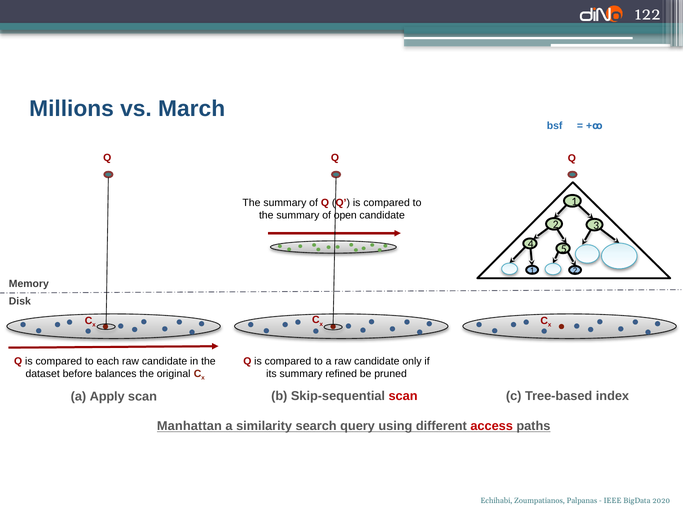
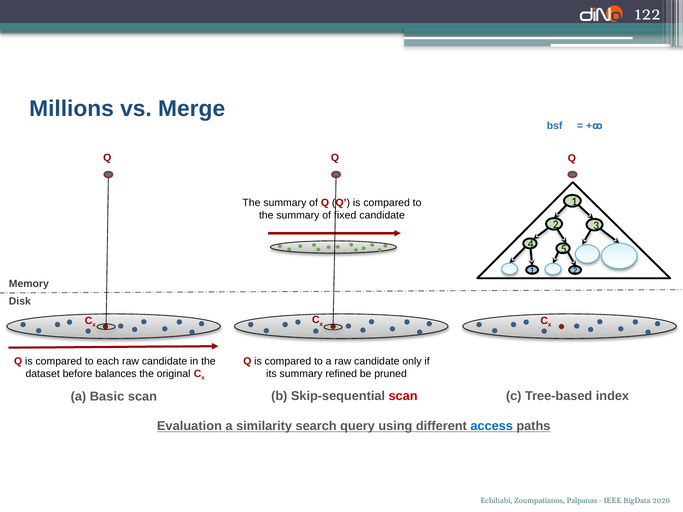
March: March -> Merge
open: open -> fixed
Apply: Apply -> Basic
Manhattan: Manhattan -> Evaluation
access colour: red -> blue
